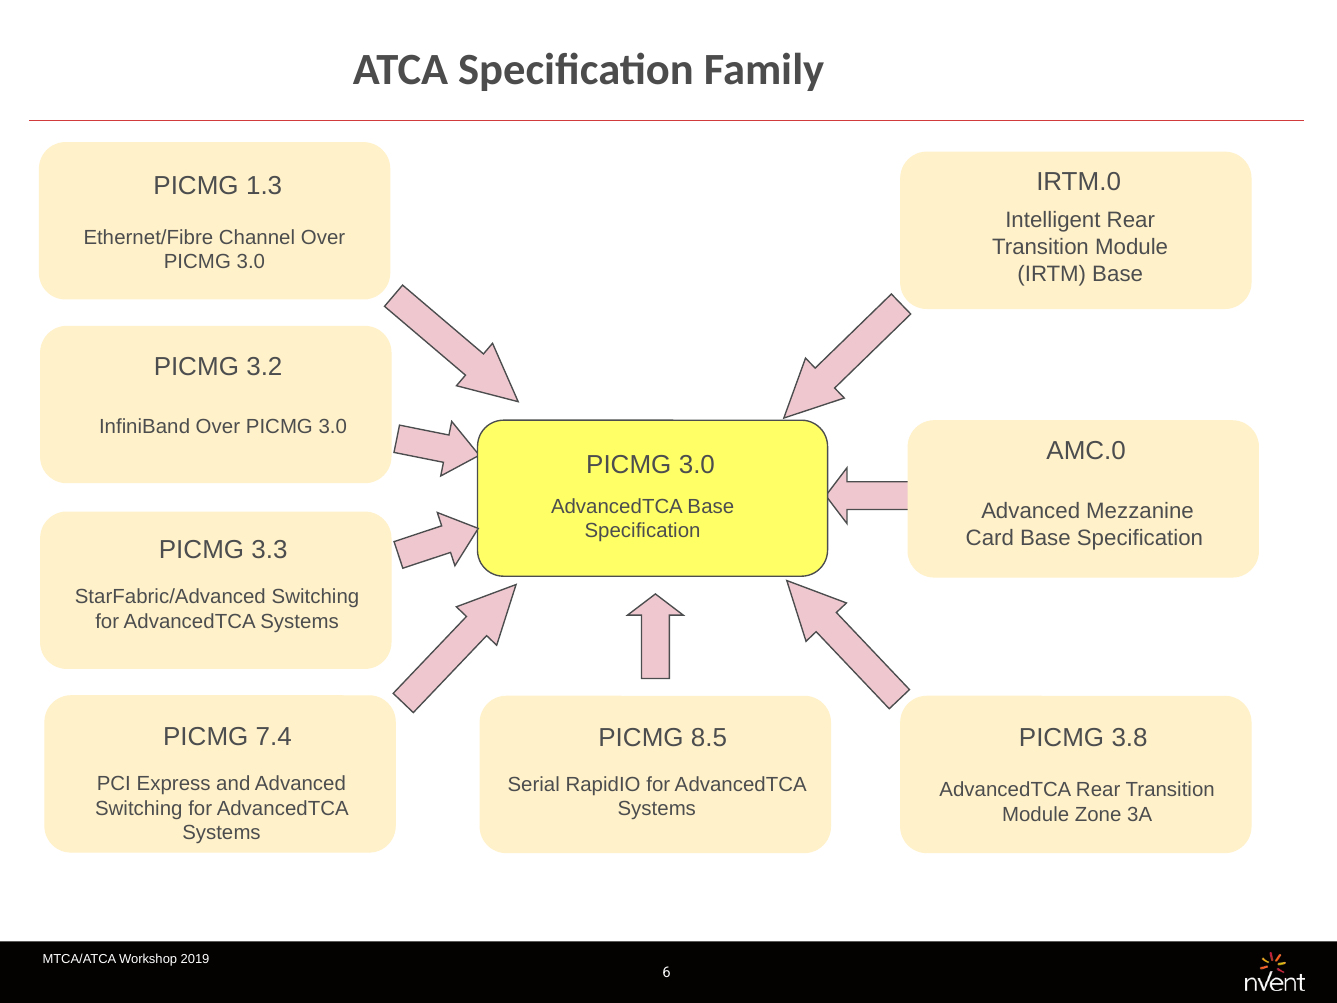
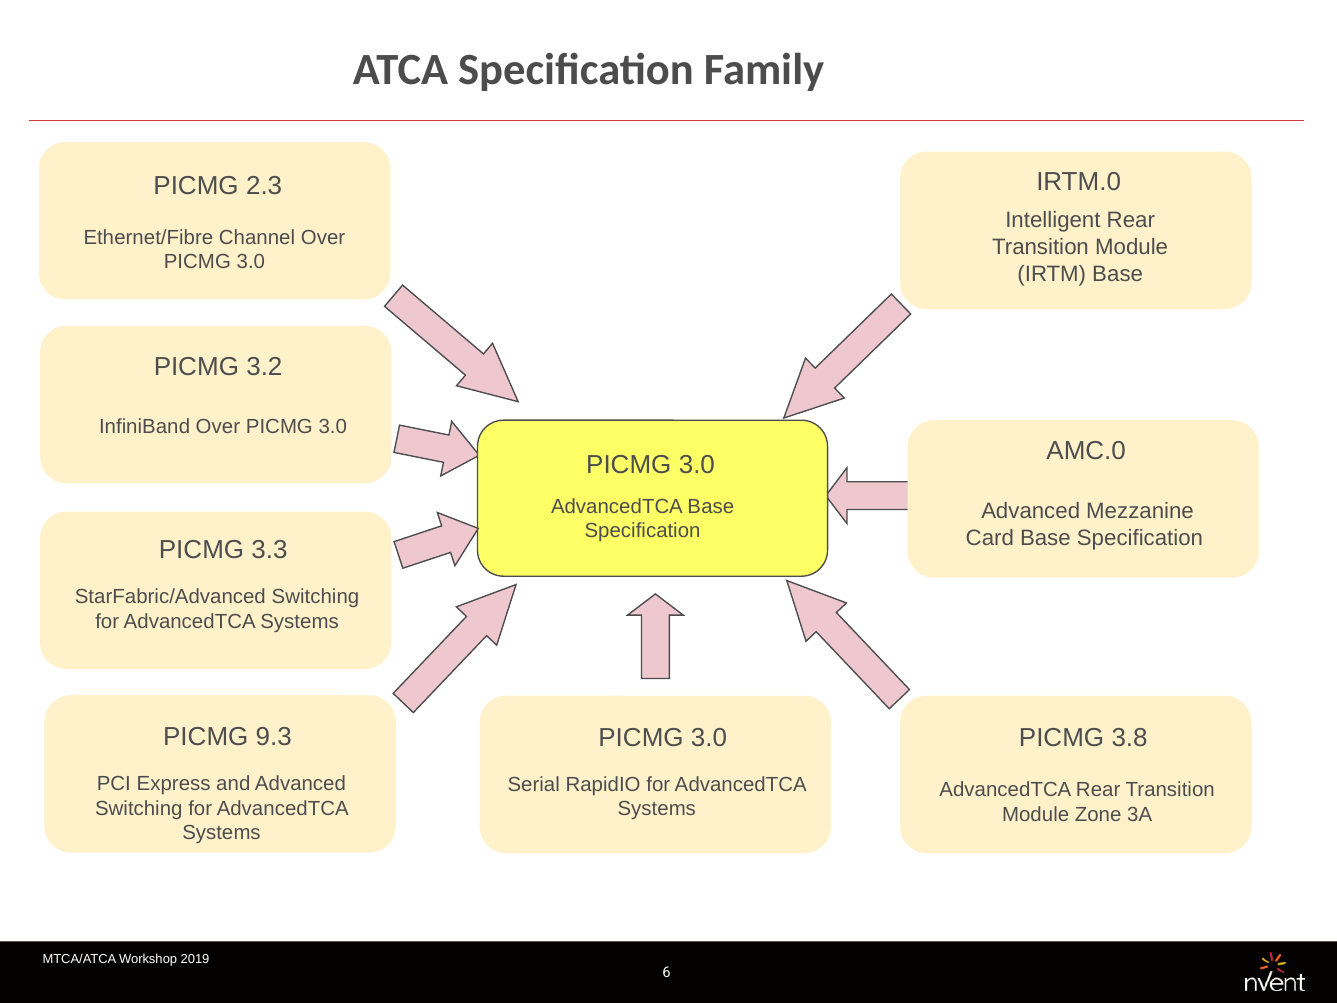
1.3: 1.3 -> 2.3
7.4: 7.4 -> 9.3
8.5 at (709, 737): 8.5 -> 3.0
